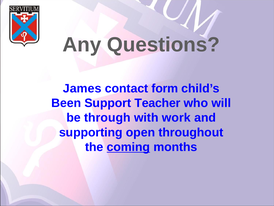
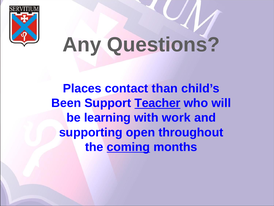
James: James -> Places
form: form -> than
Teacher underline: none -> present
through: through -> learning
